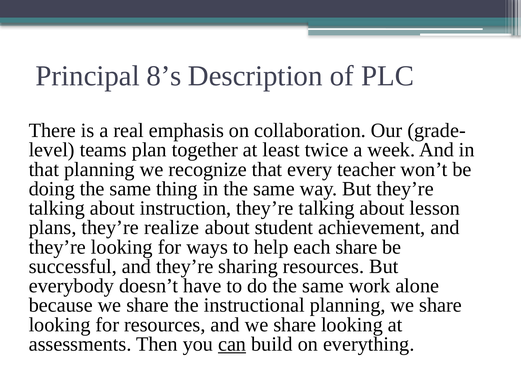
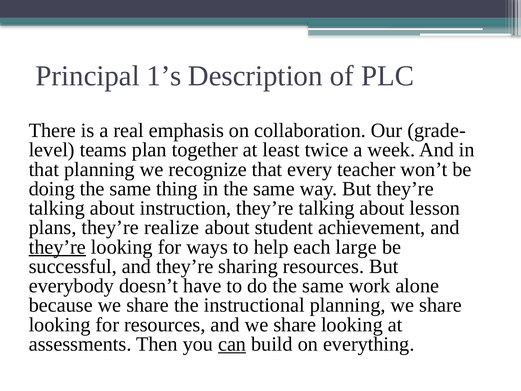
8’s: 8’s -> 1’s
they’re at (57, 247) underline: none -> present
each share: share -> large
